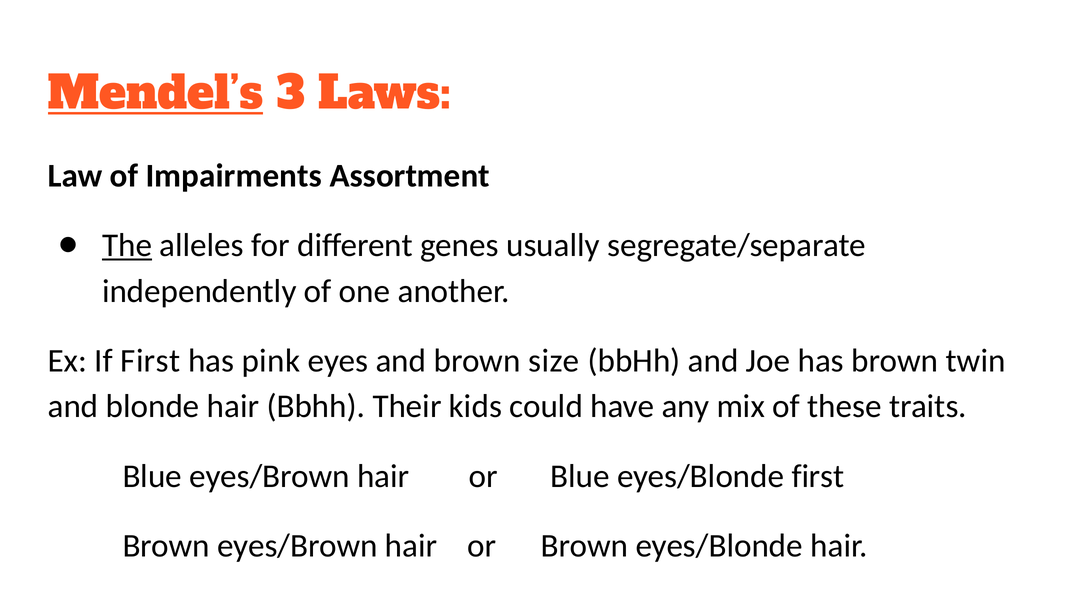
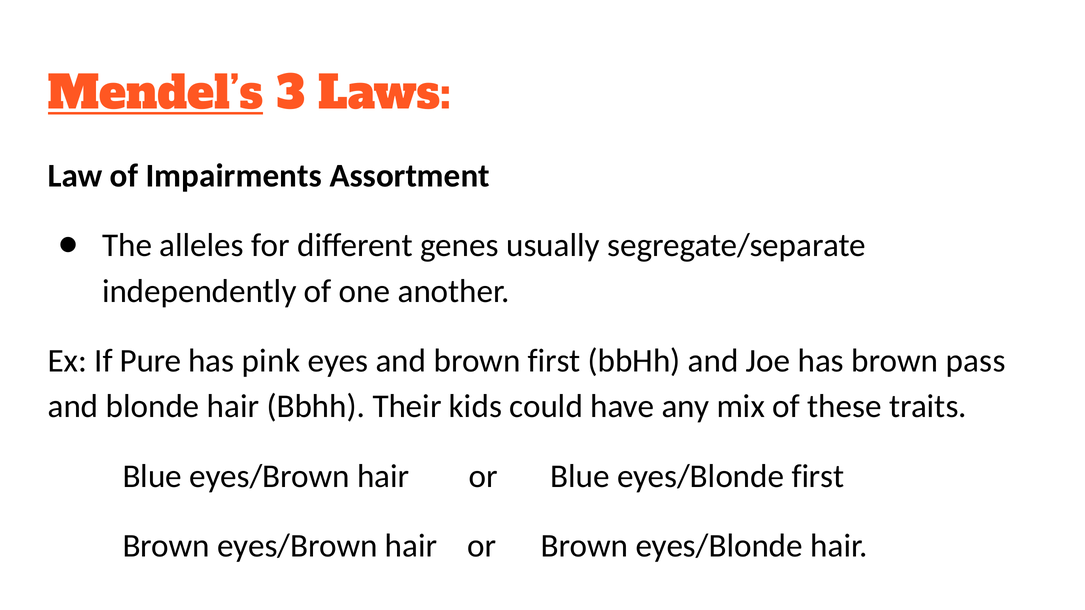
The underline: present -> none
If First: First -> Pure
brown size: size -> first
twin: twin -> pass
